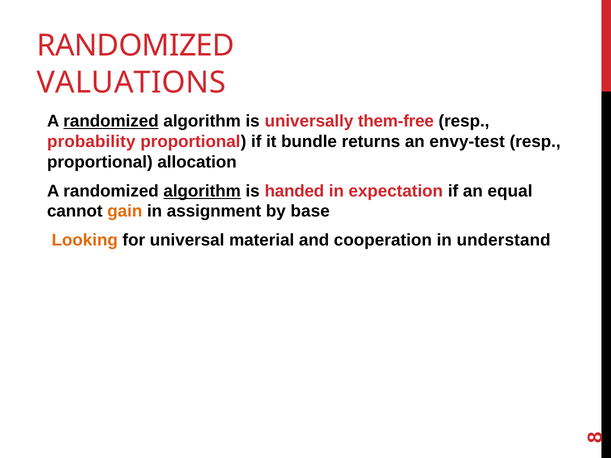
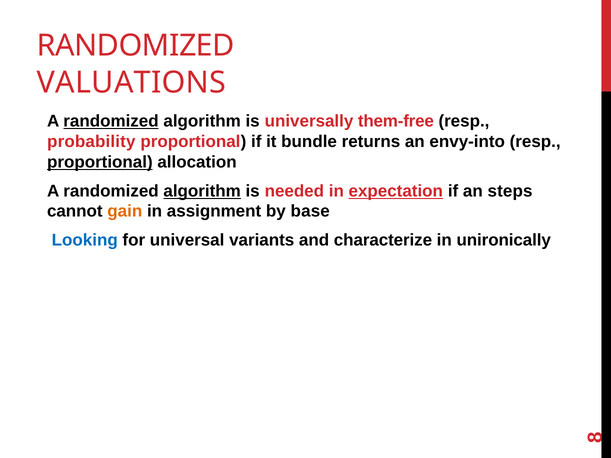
envy-test: envy-test -> envy-into
proportional at (100, 162) underline: none -> present
handed: handed -> needed
expectation underline: none -> present
equal: equal -> steps
Looking colour: orange -> blue
material: material -> variants
cooperation: cooperation -> characterize
understand: understand -> unironically
